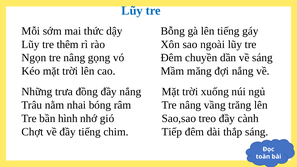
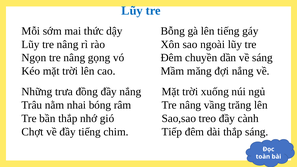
Lũy tre thêm: thêm -> nâng
bần hình: hình -> thắp
